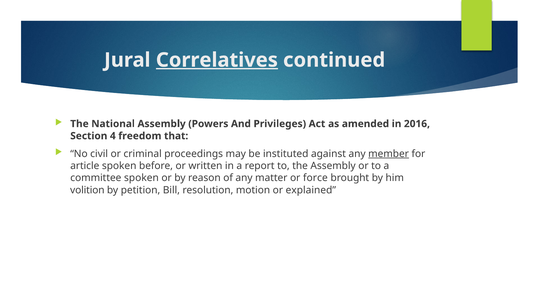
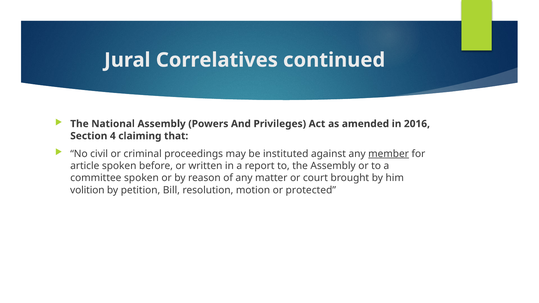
Correlatives underline: present -> none
freedom: freedom -> claiming
force: force -> court
explained: explained -> protected
